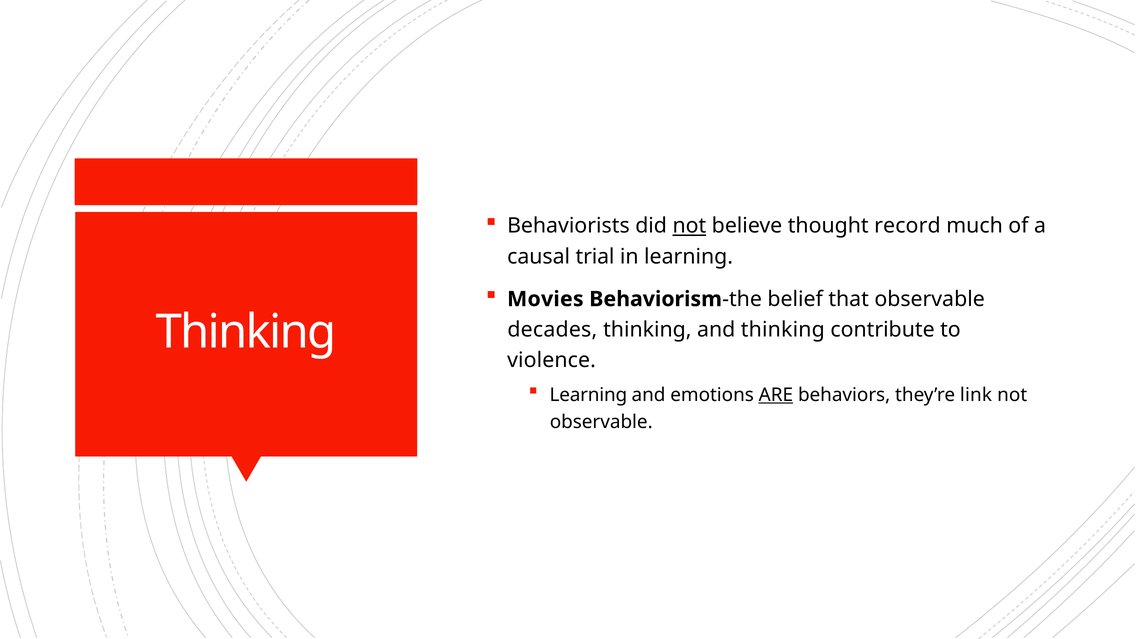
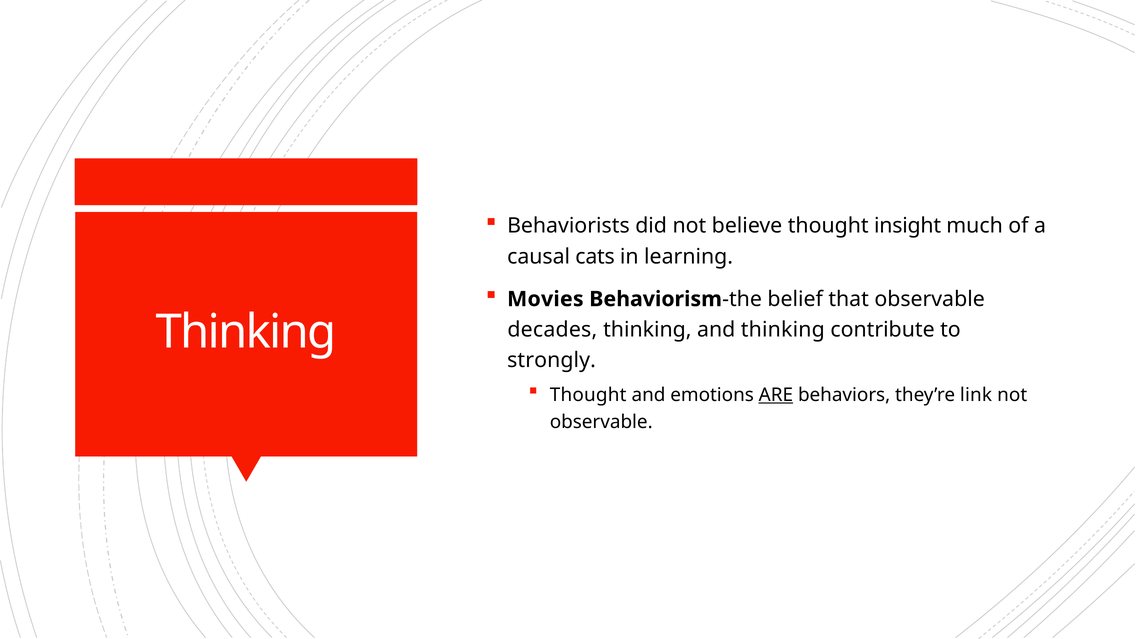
not at (689, 226) underline: present -> none
record: record -> insight
trial: trial -> cats
violence: violence -> strongly
Learning at (588, 395): Learning -> Thought
